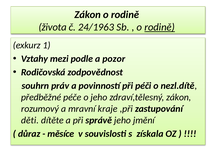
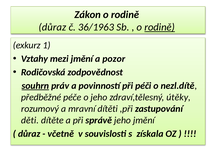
života at (53, 27): života -> důraz
24/1963: 24/1963 -> 36/1963
mezi podle: podle -> jmění
souhrn underline: none -> present
zdraví,tělesný zákon: zákon -> útěky
kraje: kraje -> dítěti
měsíce: měsíce -> včetně
